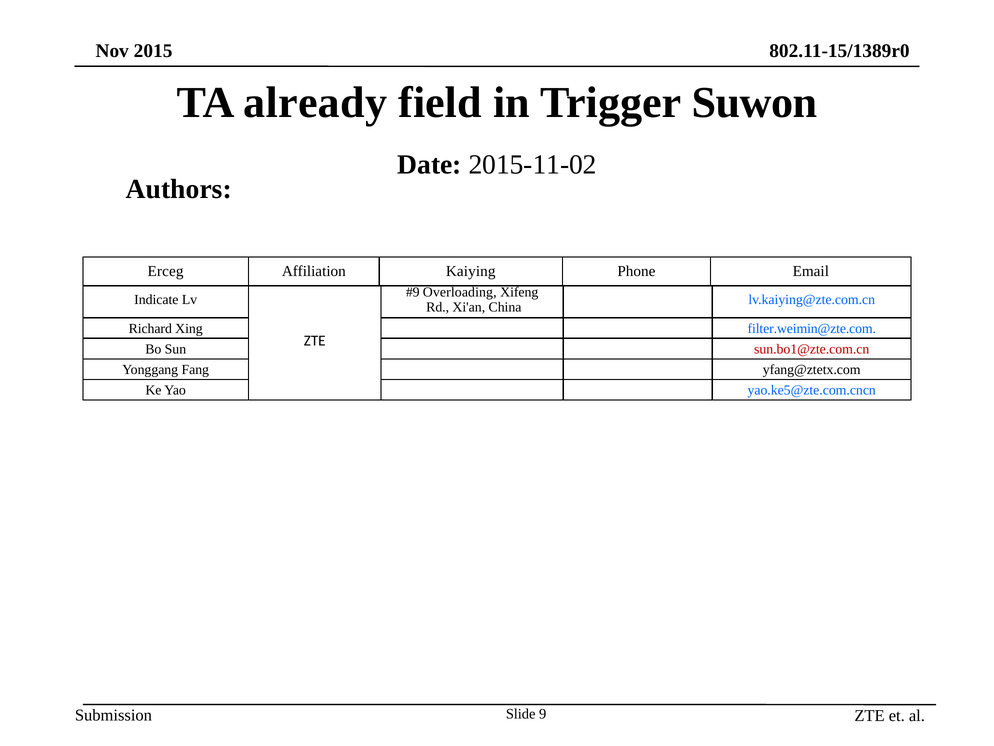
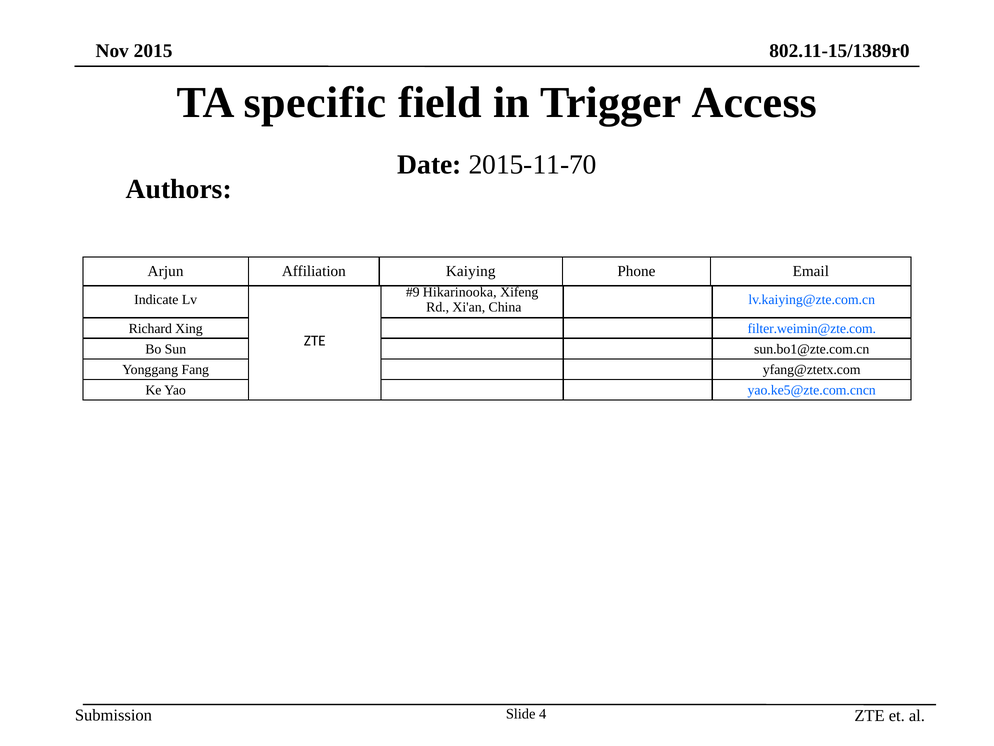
already: already -> specific
Suwon: Suwon -> Access
2015-11-02: 2015-11-02 -> 2015-11-70
Erceg: Erceg -> Arjun
Overloading: Overloading -> Hikarinooka
sun.bo1@zte.com.cn colour: red -> black
9: 9 -> 4
